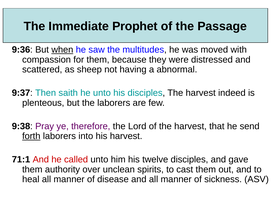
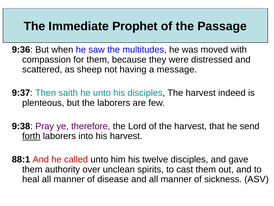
when underline: present -> none
abnormal: abnormal -> message
71:1: 71:1 -> 88:1
